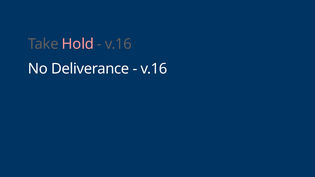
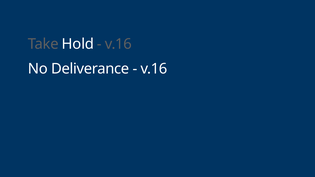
Hold colour: pink -> white
